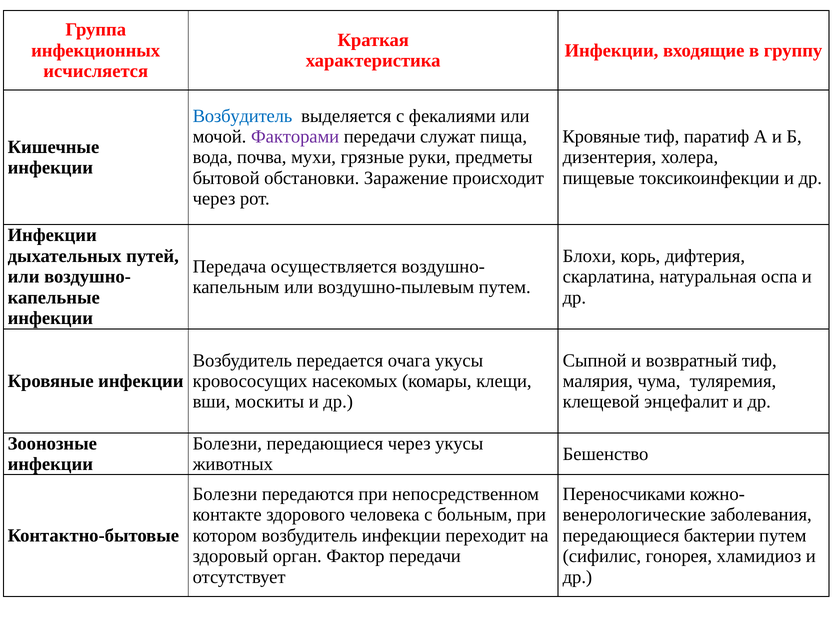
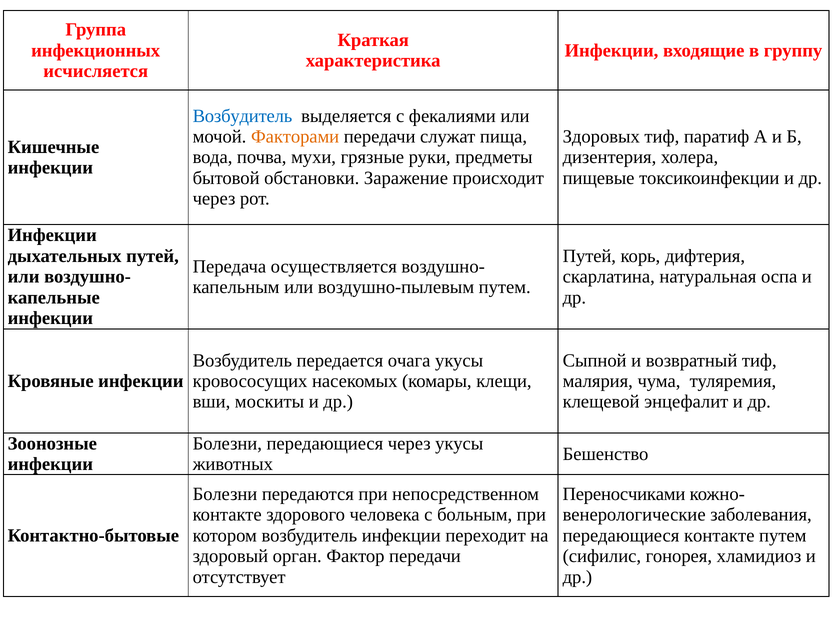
Факторами colour: purple -> orange
Кровяные at (601, 137): Кровяные -> Здоровых
Блохи at (589, 256): Блохи -> Путей
передающиеся бактерии: бактерии -> контакте
